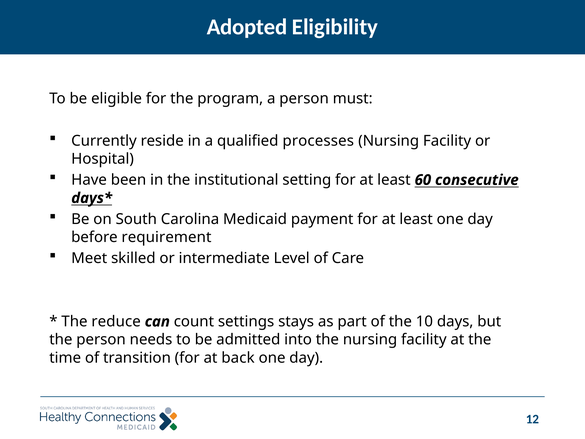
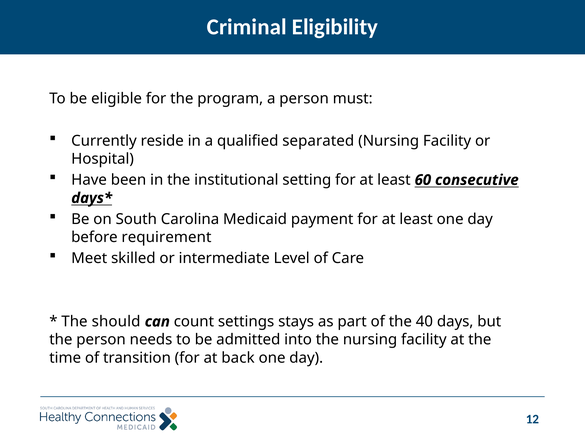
Adopted: Adopted -> Criminal
processes: processes -> separated
reduce: reduce -> should
10: 10 -> 40
